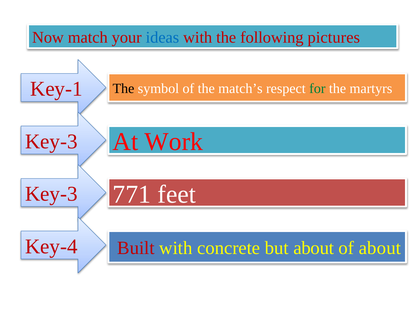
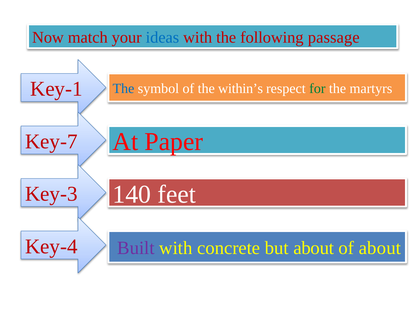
pictures: pictures -> passage
The at (123, 88) colour: black -> blue
match’s: match’s -> within’s
Key-3 at (51, 141): Key-3 -> Key-7
Work: Work -> Paper
771: 771 -> 140
Built colour: red -> purple
